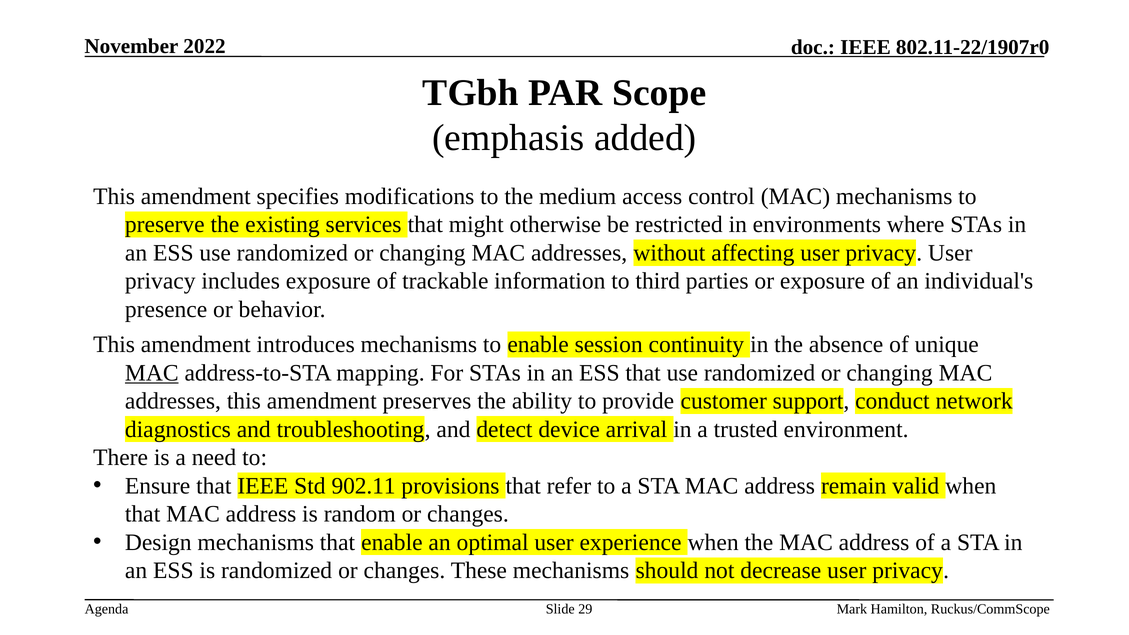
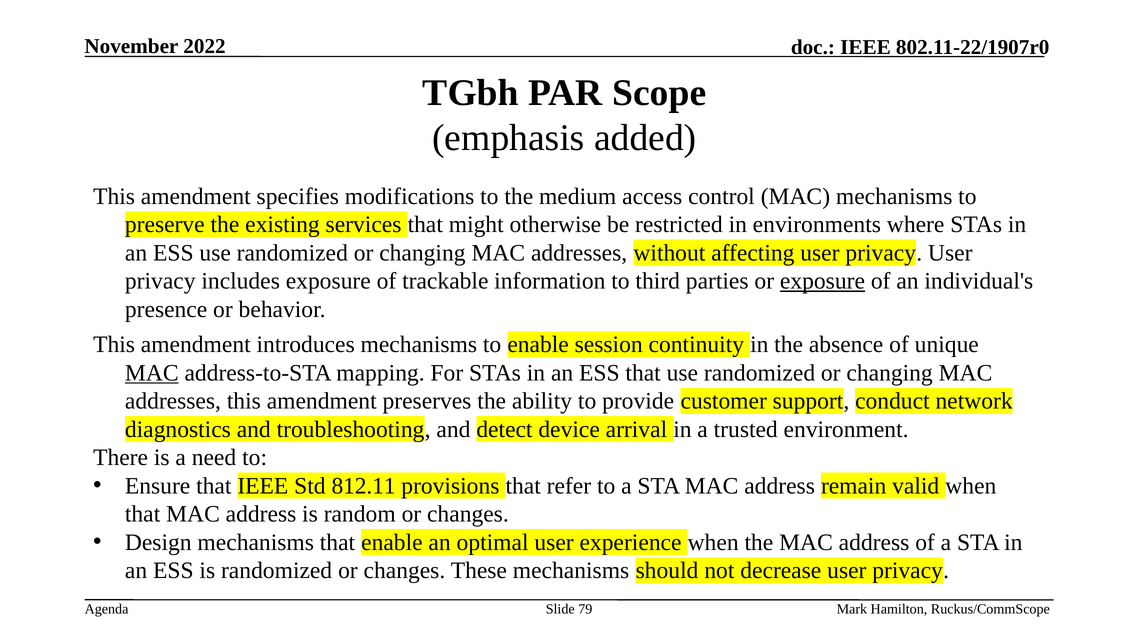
exposure at (822, 281) underline: none -> present
902.11: 902.11 -> 812.11
29: 29 -> 79
